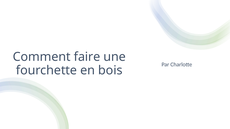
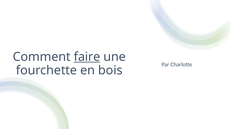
faire underline: none -> present
